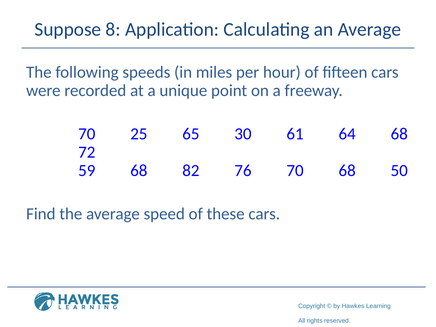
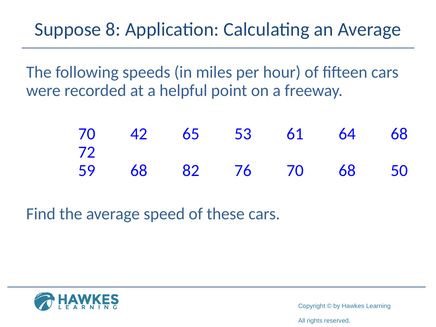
unique: unique -> helpful
25: 25 -> 42
30: 30 -> 53
